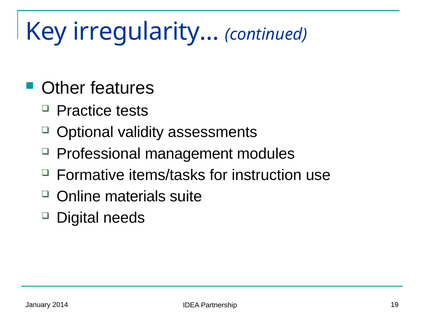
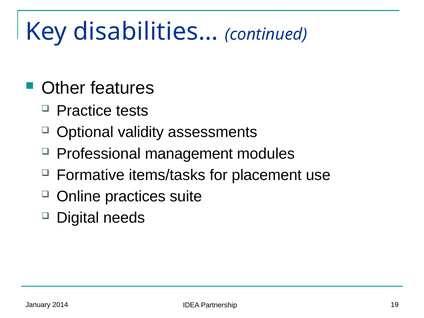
irregularity…: irregularity… -> disabilities…
instruction: instruction -> placement
materials: materials -> practices
